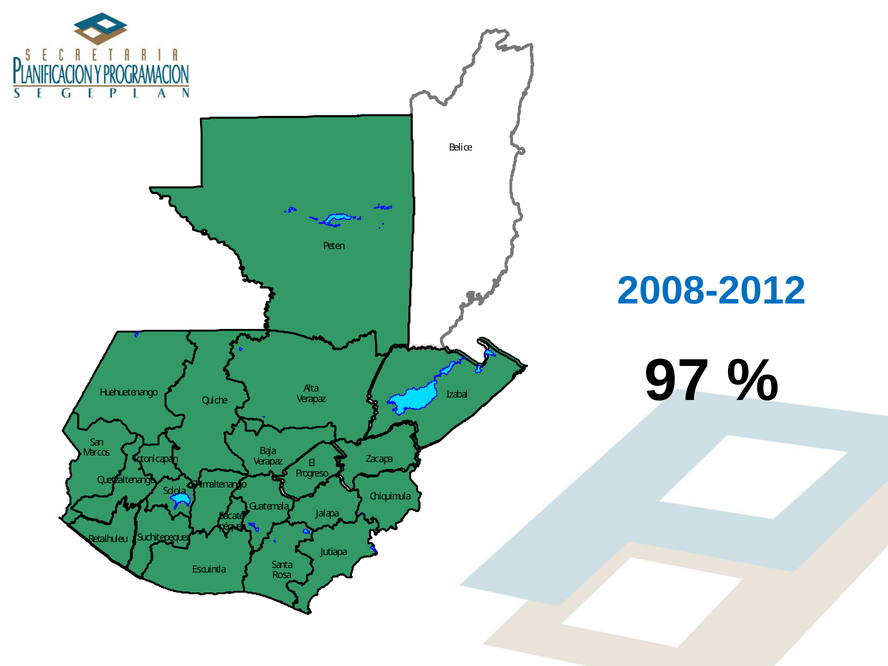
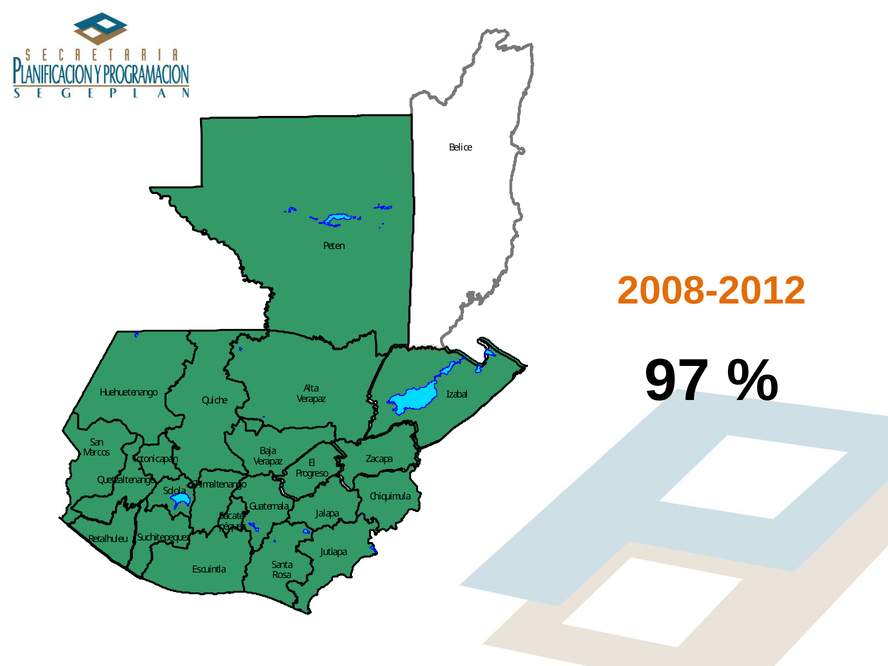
2008-2012 colour: blue -> orange
